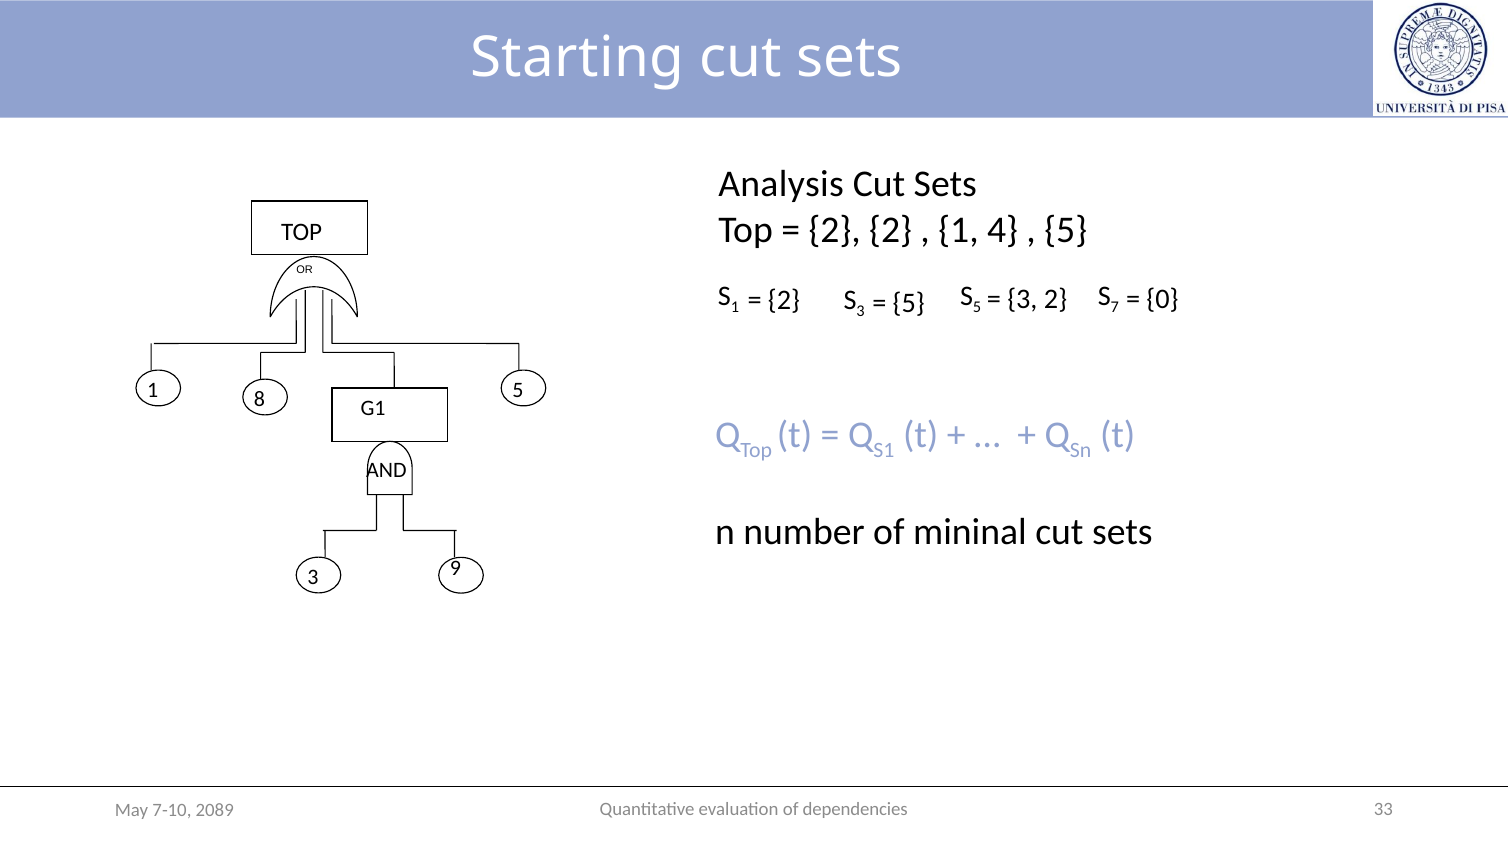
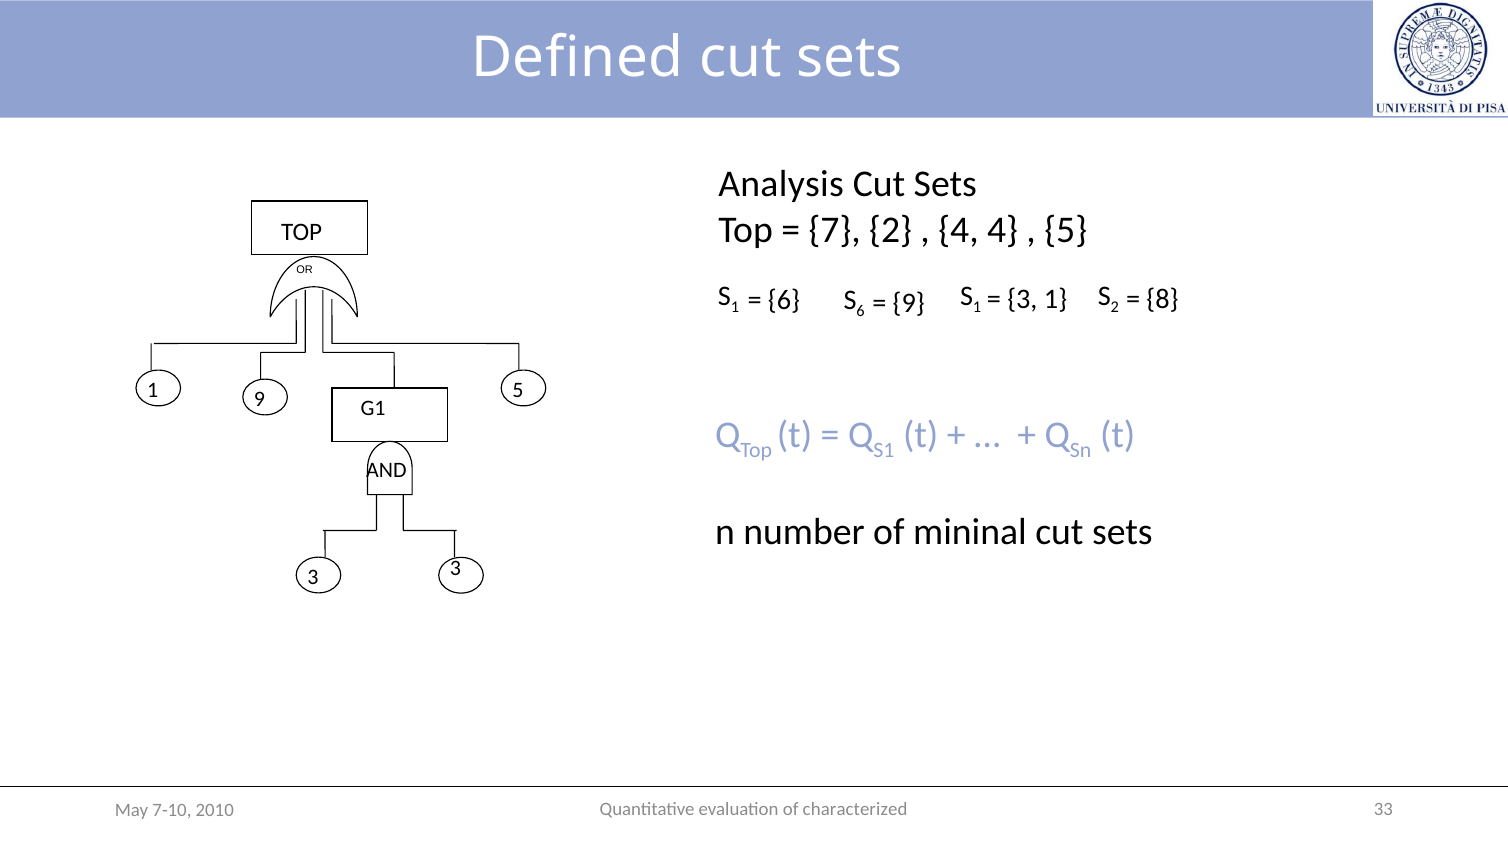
Starting: Starting -> Defined
2 at (835, 230): 2 -> 7
1 at (959, 230): 1 -> 4
2 at (784, 300): 2 -> 6
3 at (861, 311): 3 -> 6
5 at (909, 303): 5 -> 9
5 at (977, 307): 5 -> 1
3 2: 2 -> 1
7 at (1115, 308): 7 -> 2
0: 0 -> 8
1 8: 8 -> 9
3 9: 9 -> 3
dependencies: dependencies -> characterized
2089: 2089 -> 2010
